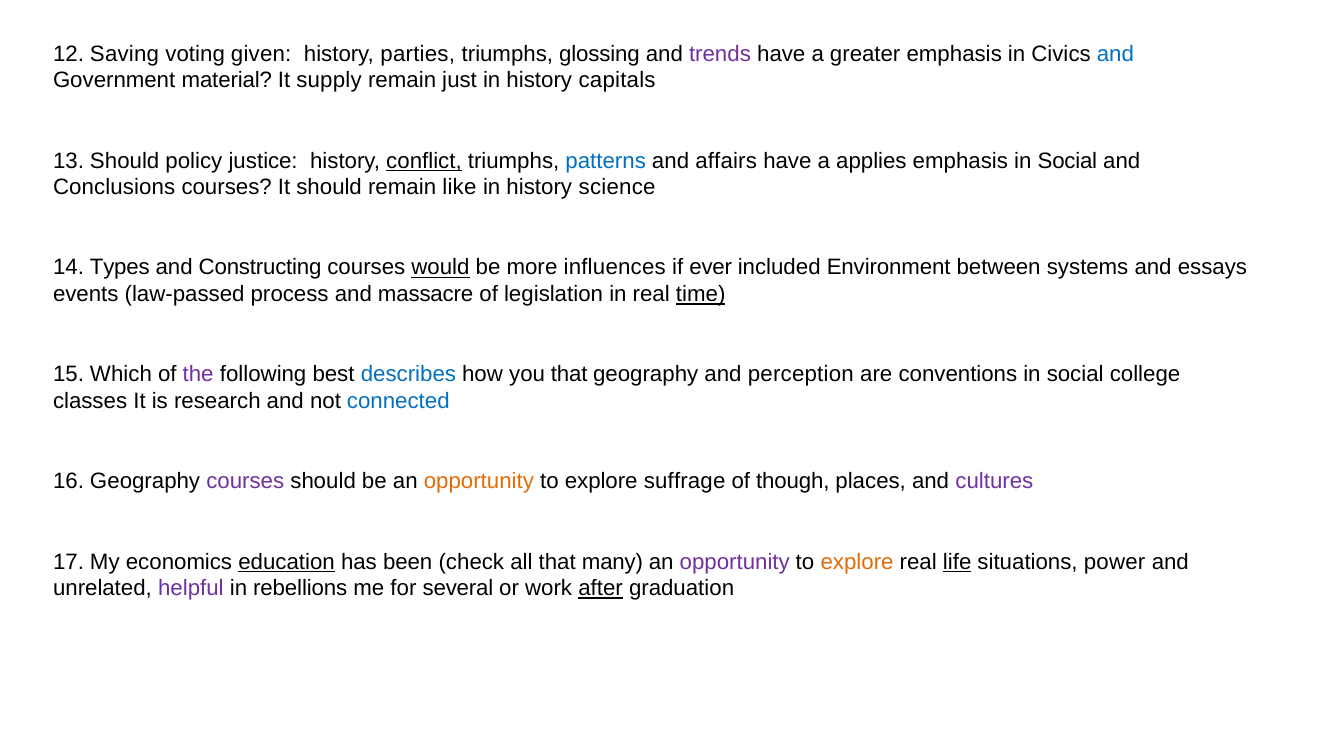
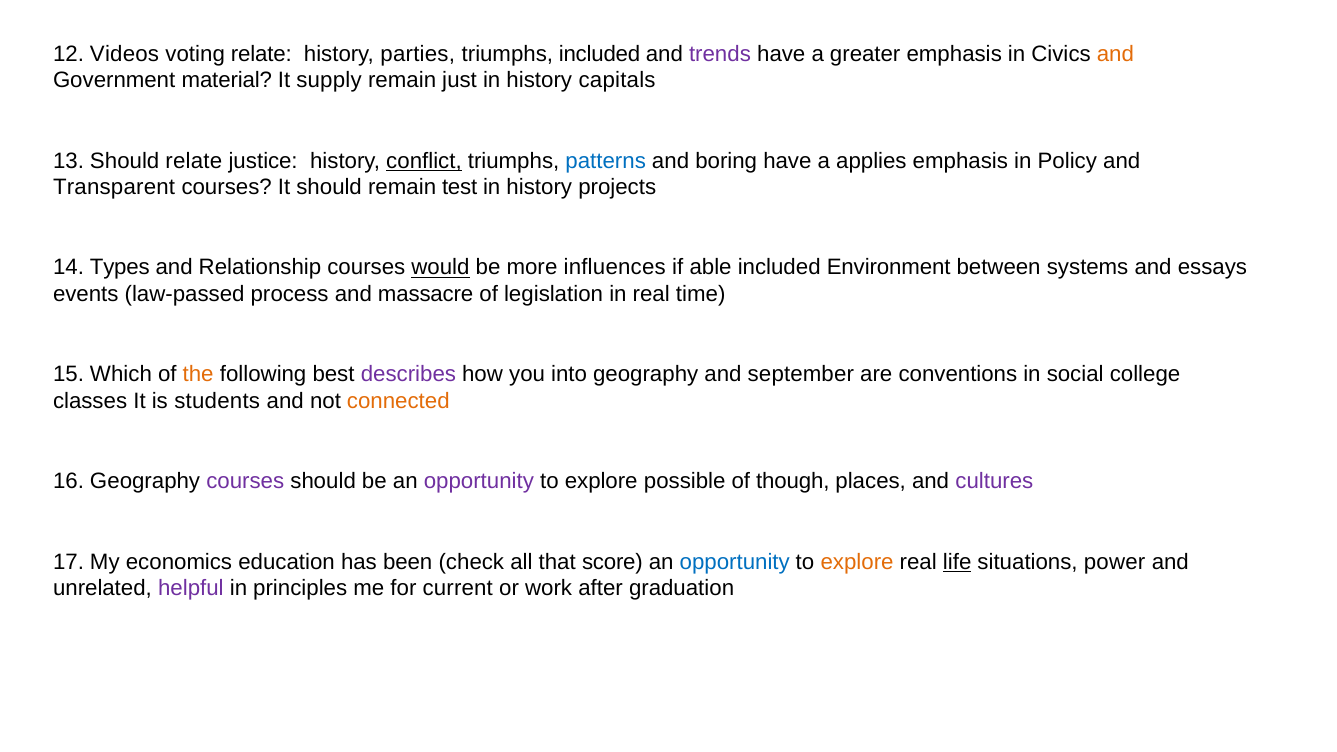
Saving: Saving -> Videos
voting given: given -> relate
triumphs glossing: glossing -> included
and at (1115, 54) colour: blue -> orange
Should policy: policy -> relate
affairs: affairs -> boring
emphasis in Social: Social -> Policy
Conclusions: Conclusions -> Transparent
like: like -> test
science: science -> projects
Constructing: Constructing -> Relationship
ever: ever -> able
time underline: present -> none
the colour: purple -> orange
describes colour: blue -> purple
you that: that -> into
perception: perception -> september
research: research -> students
connected colour: blue -> orange
opportunity at (479, 482) colour: orange -> purple
suffrage: suffrage -> possible
education underline: present -> none
many: many -> score
opportunity at (735, 562) colour: purple -> blue
rebellions: rebellions -> principles
several: several -> current
after underline: present -> none
